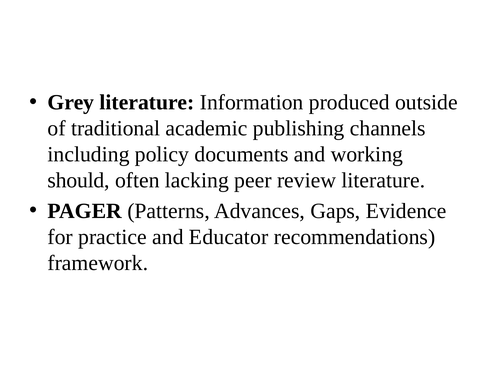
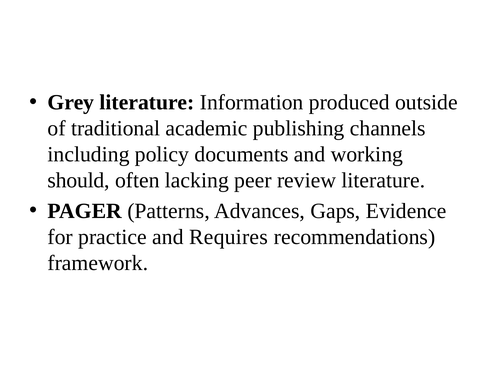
Educator: Educator -> Requires
